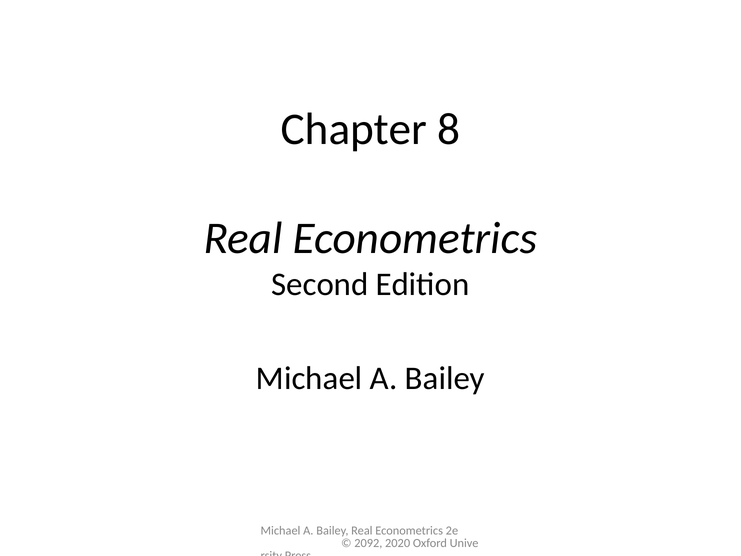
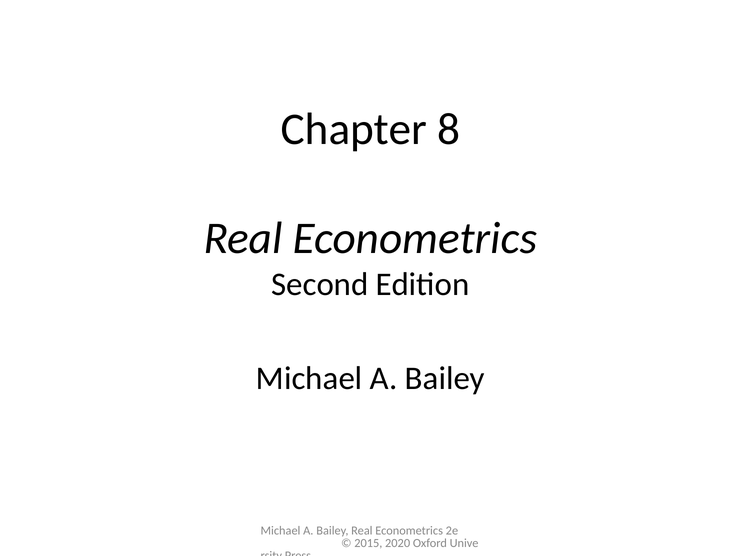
2092: 2092 -> 2015
